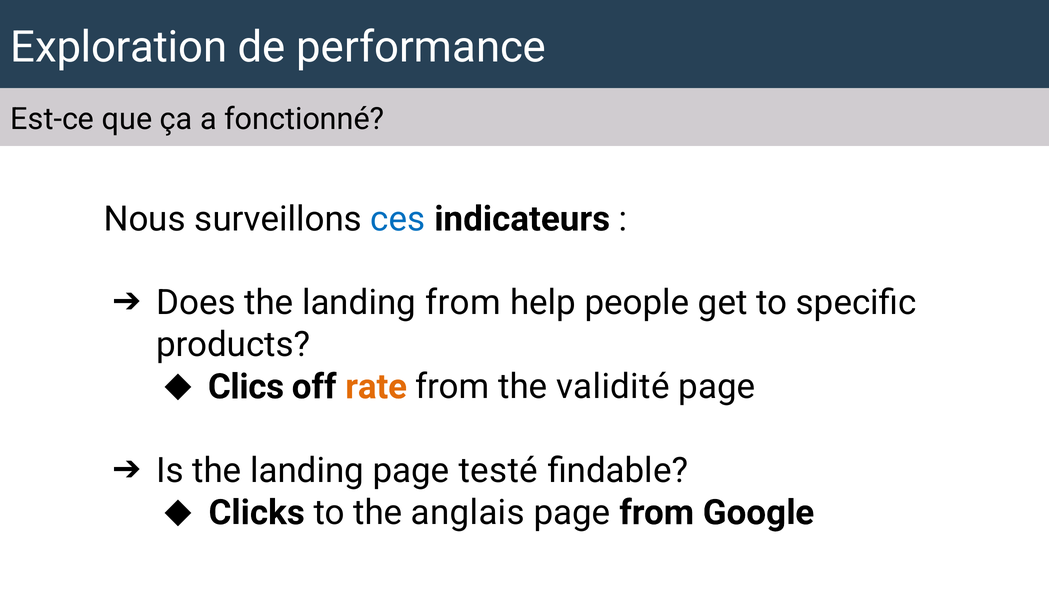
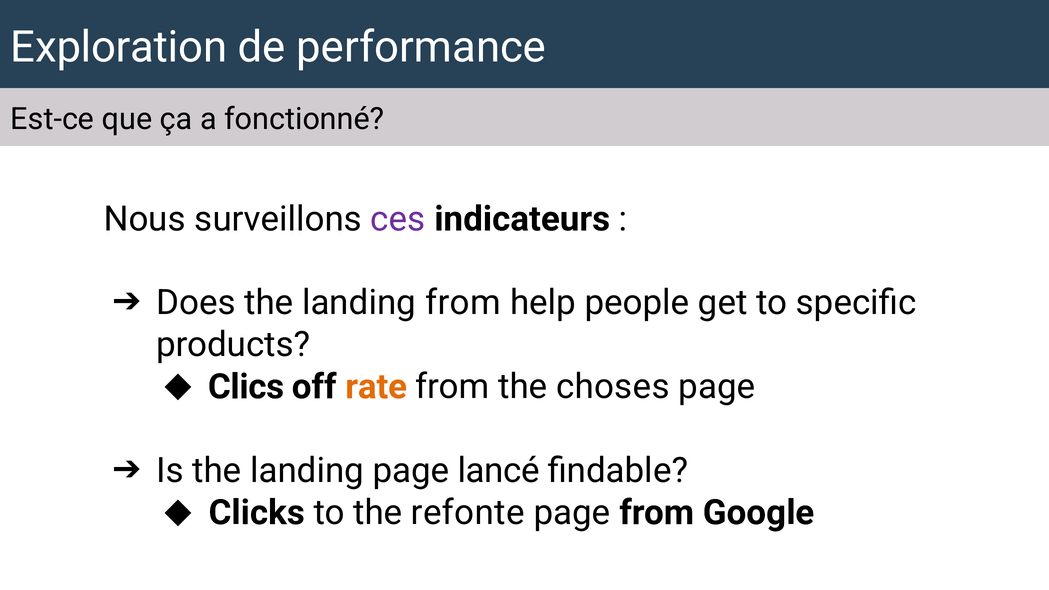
ces colour: blue -> purple
validité: validité -> choses
testé: testé -> lancé
anglais: anglais -> refonte
